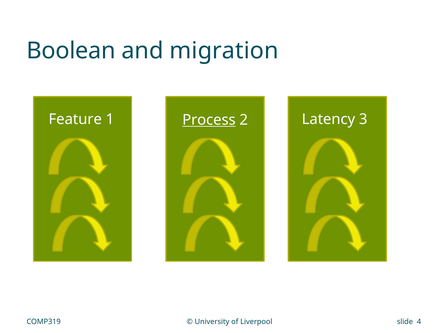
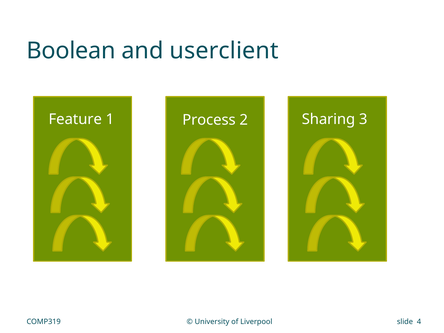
migration: migration -> userclient
Process underline: present -> none
Latency: Latency -> Sharing
